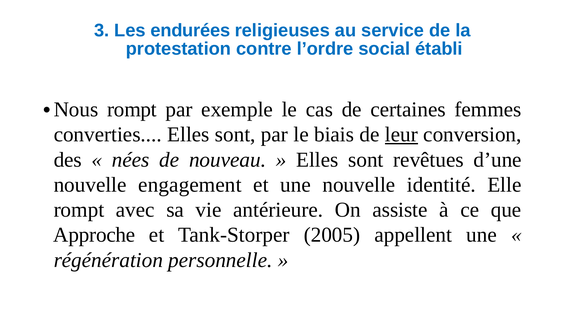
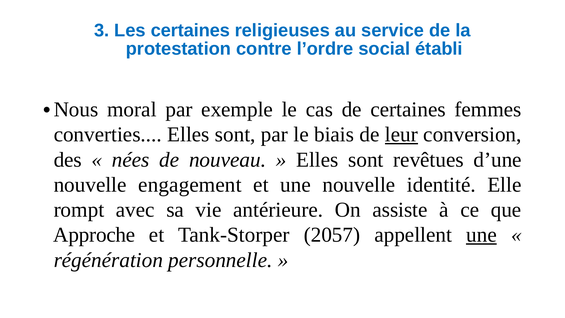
Les endurées: endurées -> certaines
Nous rompt: rompt -> moral
2005: 2005 -> 2057
une at (481, 235) underline: none -> present
